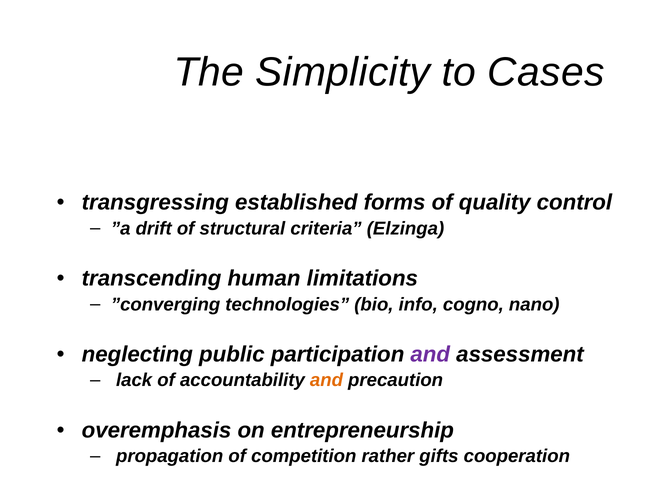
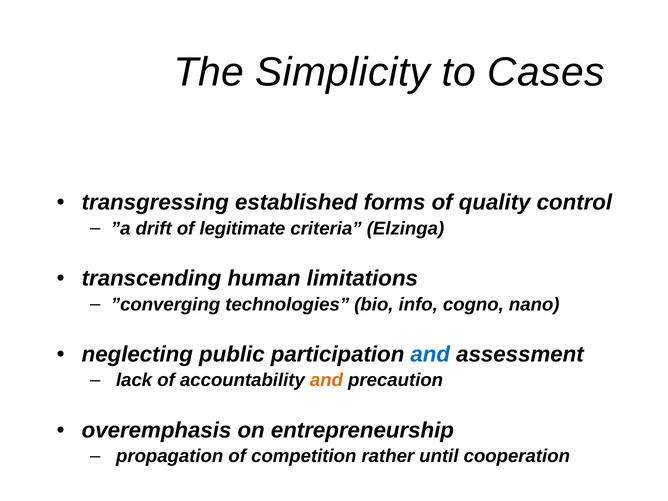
structural: structural -> legitimate
and at (430, 355) colour: purple -> blue
gifts: gifts -> until
